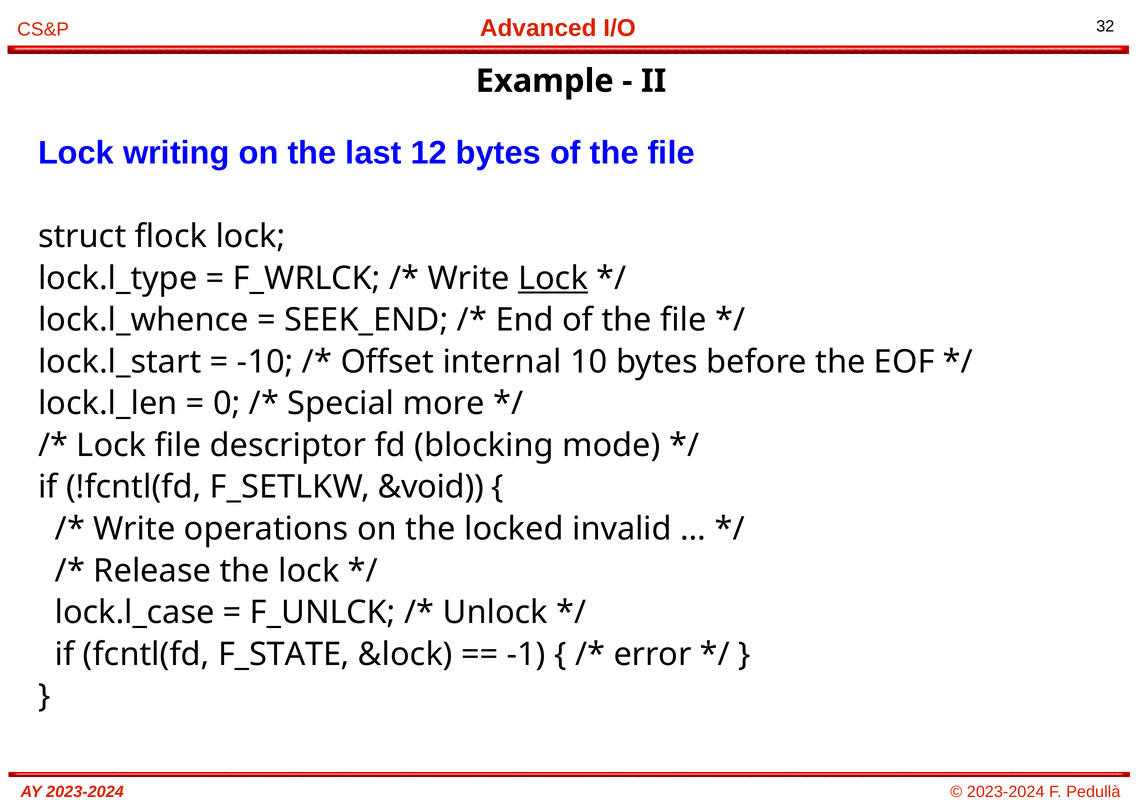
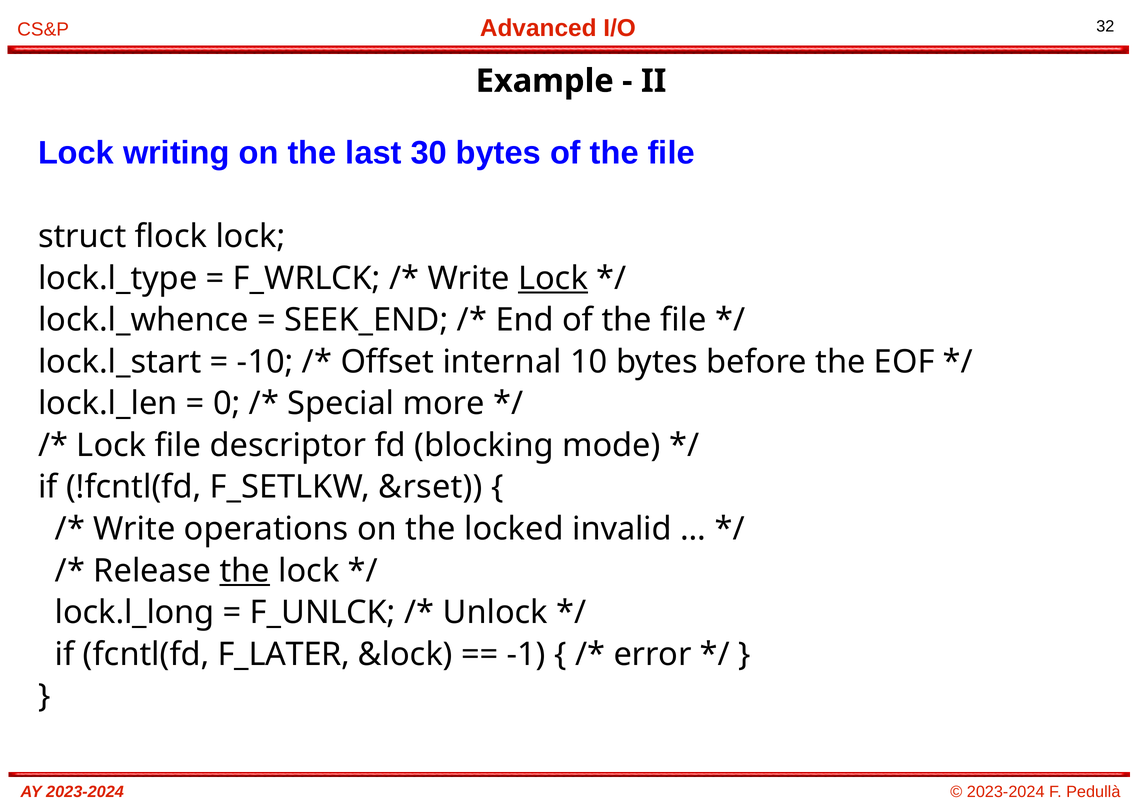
12: 12 -> 30
&void: &void -> &rset
the at (245, 571) underline: none -> present
lock.l_case: lock.l_case -> lock.l_long
F_STATE: F_STATE -> F_LATER
